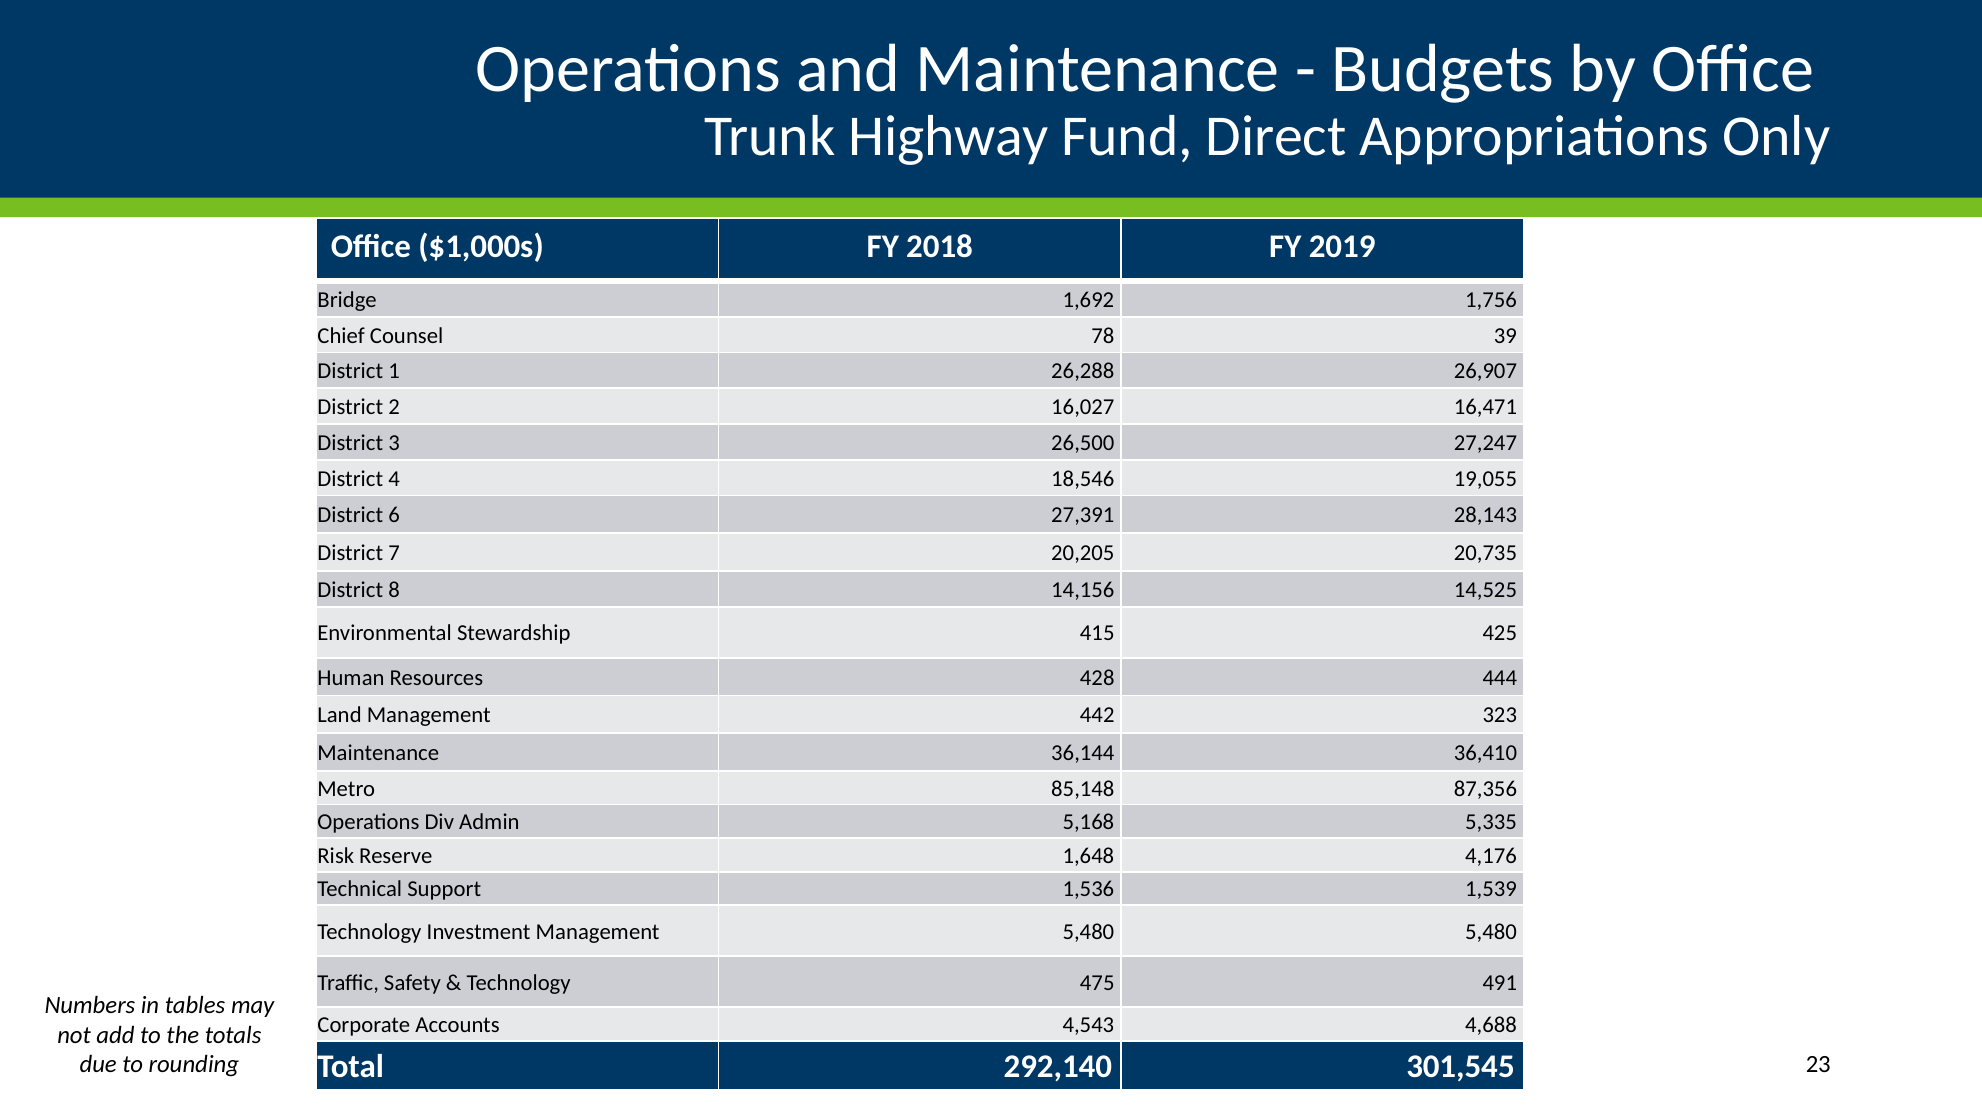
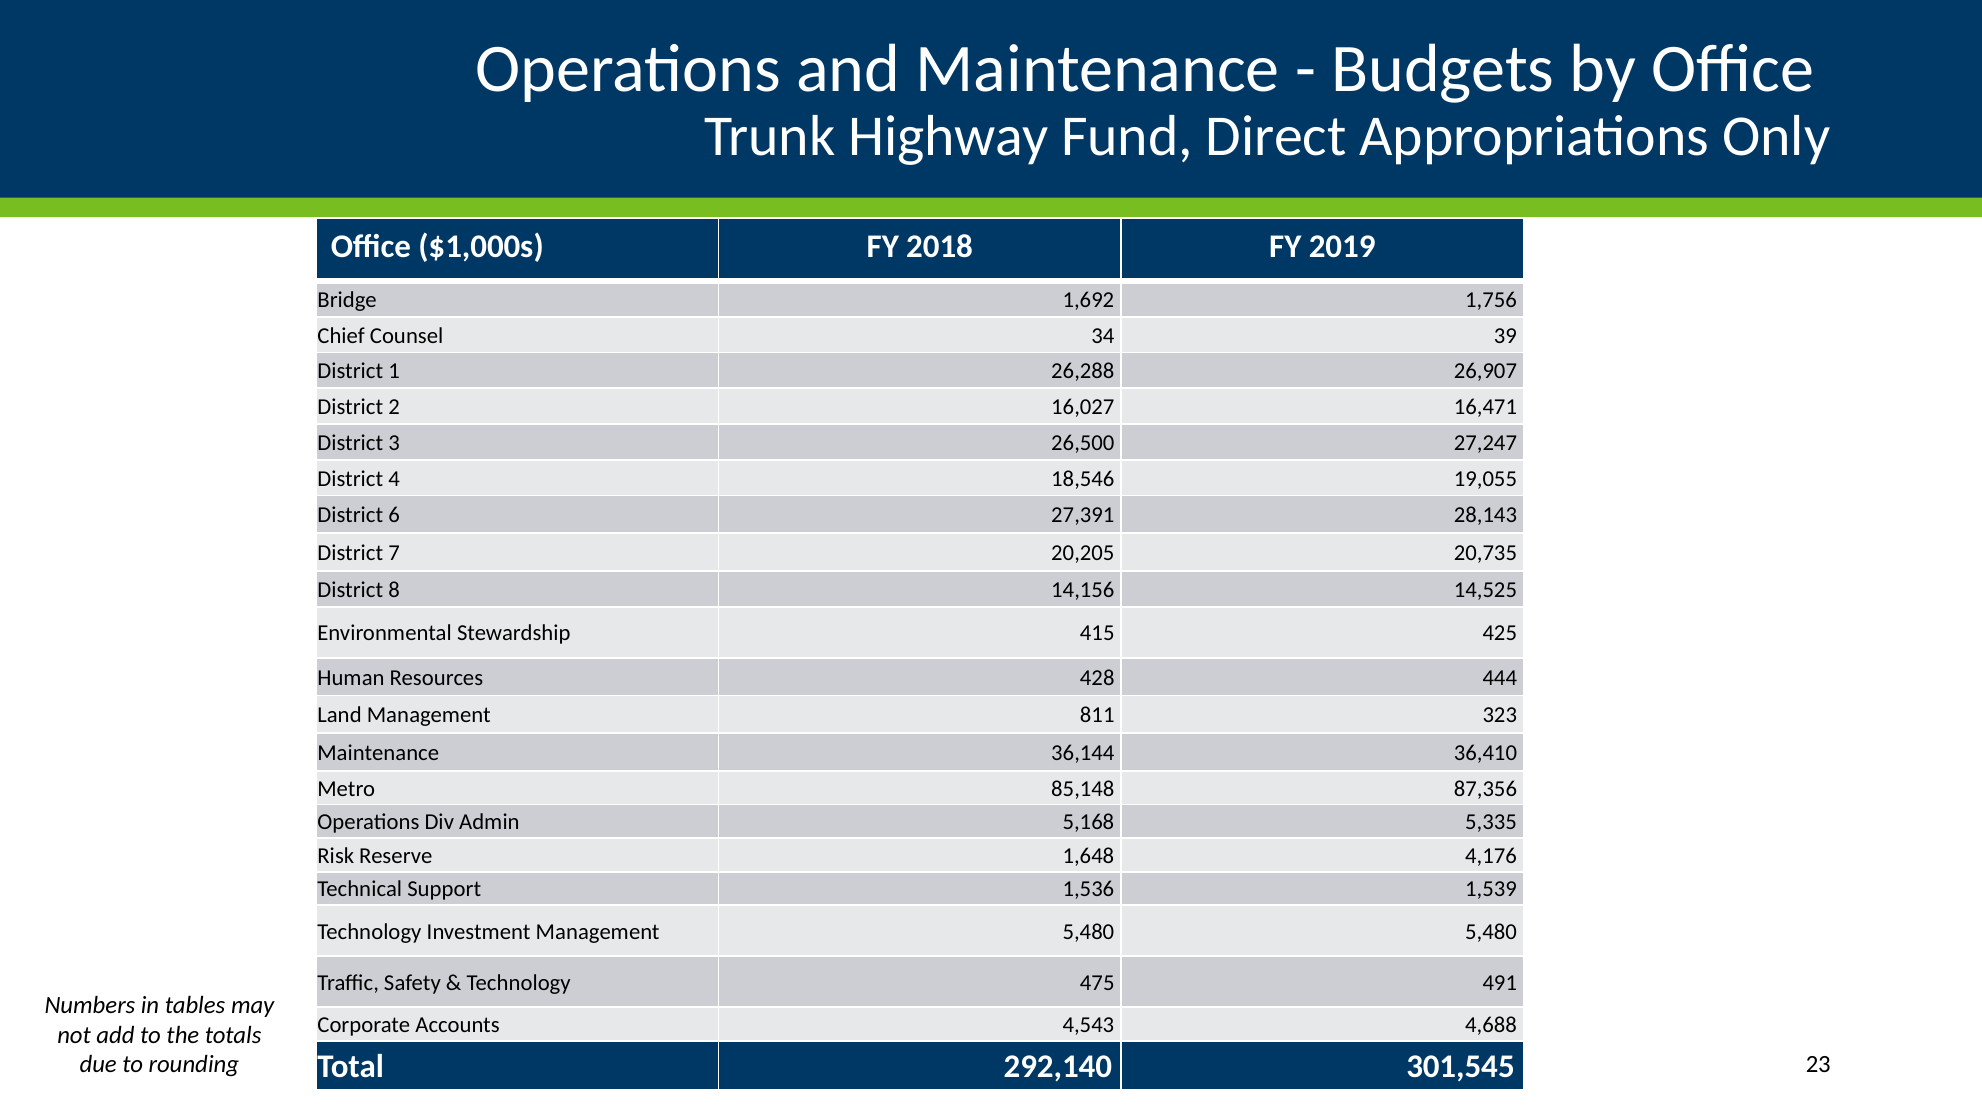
78: 78 -> 34
442: 442 -> 811
